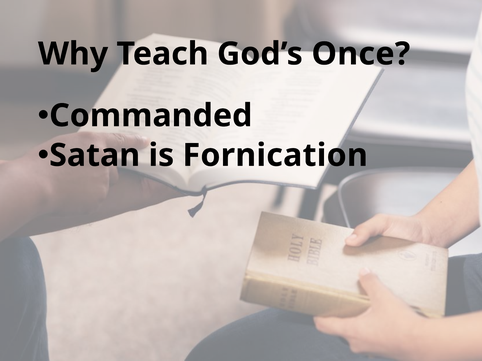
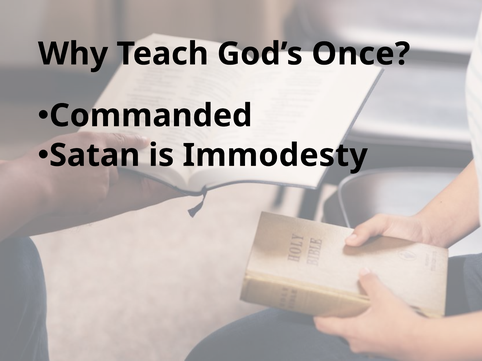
Fornication: Fornication -> Immodesty
